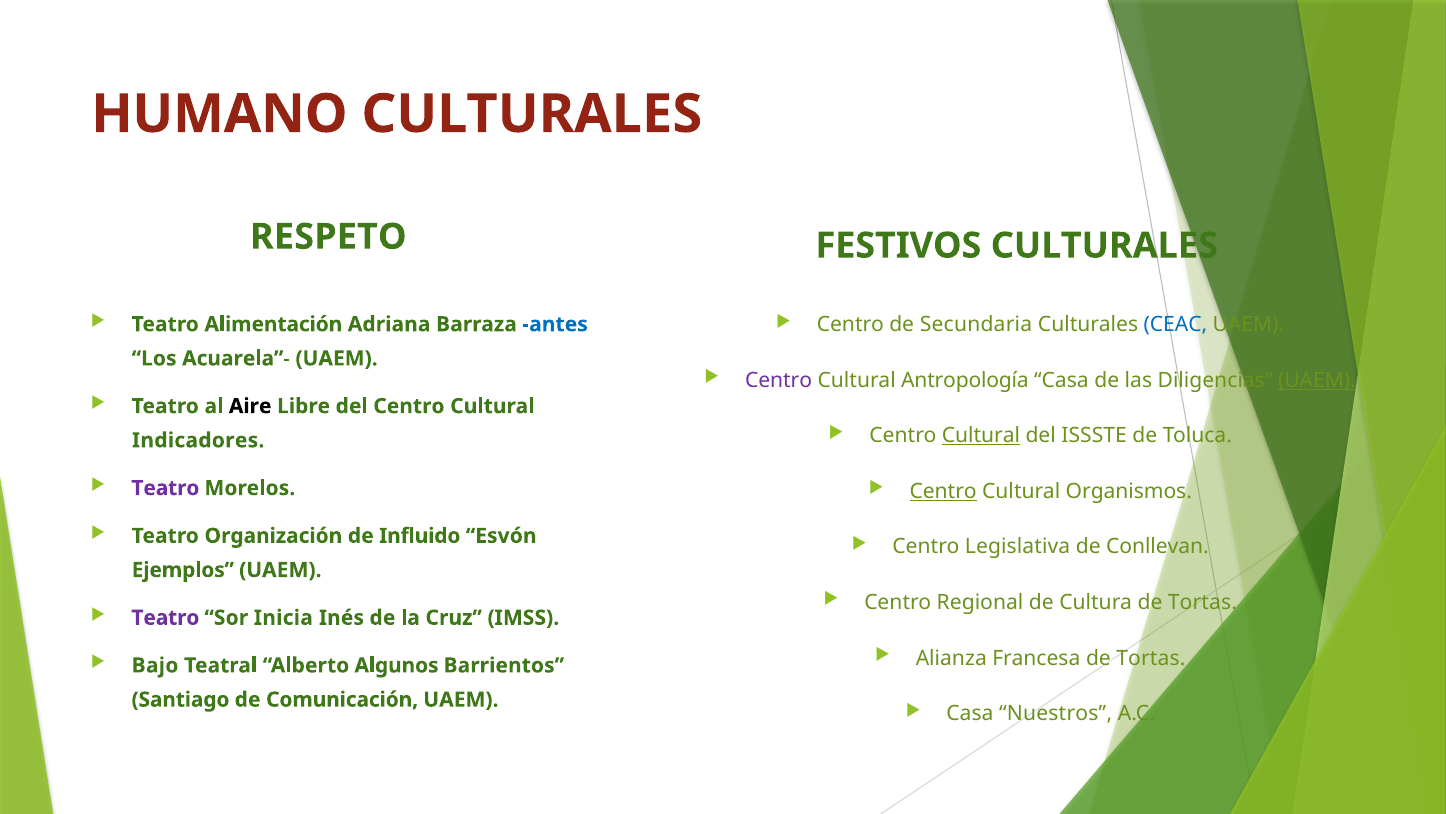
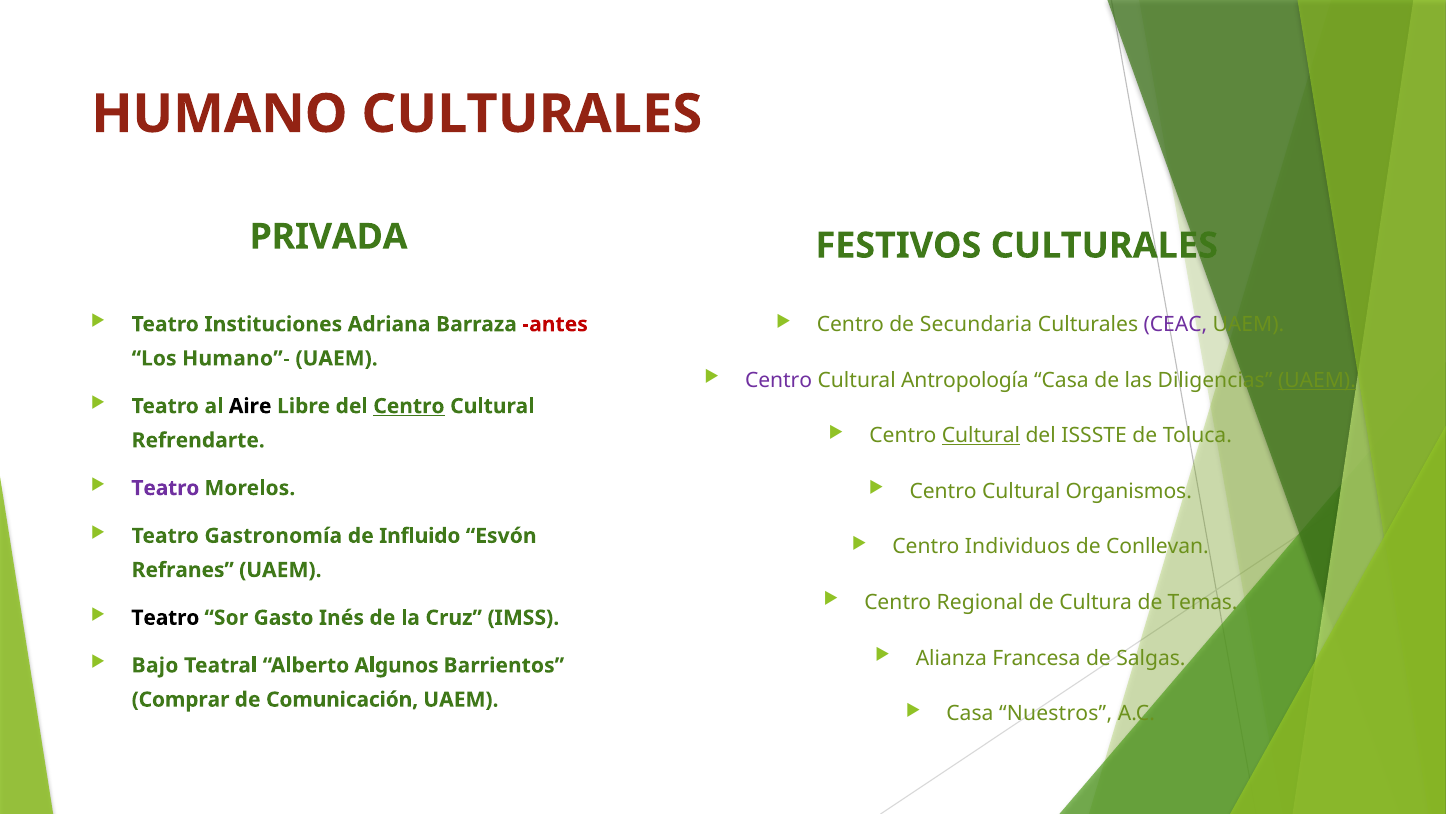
RESPETO: RESPETO -> PRIVADA
Alimentación: Alimentación -> Instituciones
antes colour: blue -> red
CEAC colour: blue -> purple
Acuarela”-: Acuarela”- -> Humano”-
Centro at (409, 406) underline: none -> present
Indicadores: Indicadores -> Refrendarte
Centro at (943, 491) underline: present -> none
Organización: Organización -> Gastronomía
Legislativa: Legislativa -> Individuos
Ejemplos: Ejemplos -> Refranes
Cultura de Tortas: Tortas -> Temas
Teatro at (165, 617) colour: purple -> black
Inicia: Inicia -> Gasto
Francesa de Tortas: Tortas -> Salgas
Santiago: Santiago -> Comprar
